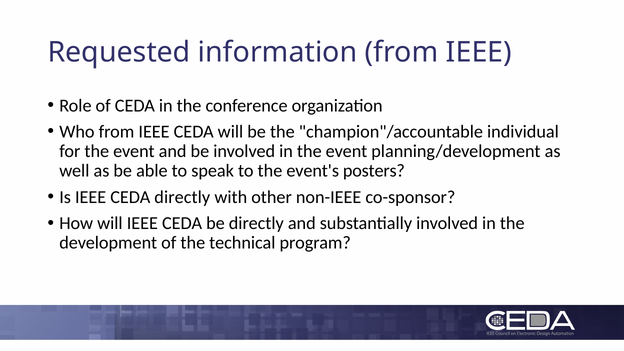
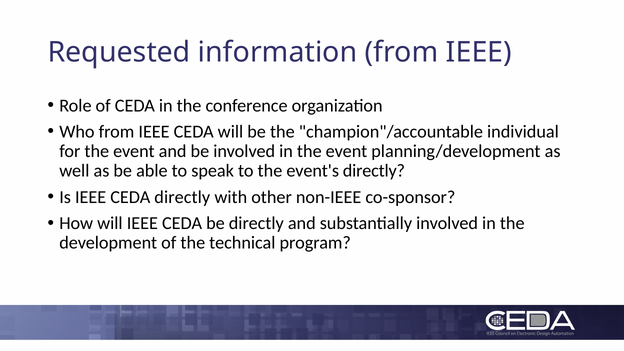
event's posters: posters -> directly
